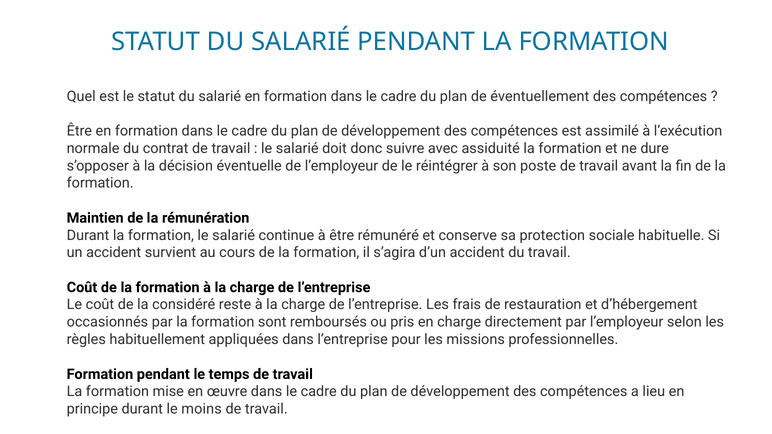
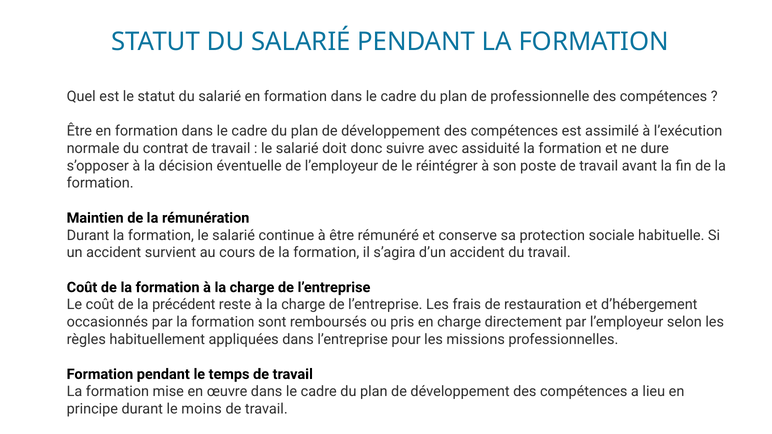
éventuellement: éventuellement -> professionnelle
considéré: considéré -> précédent
